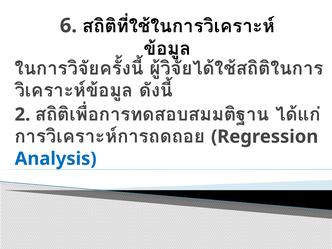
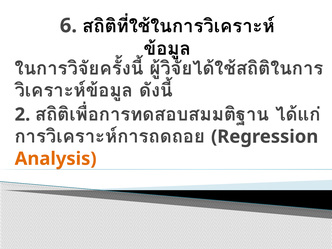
Analysis colour: blue -> orange
